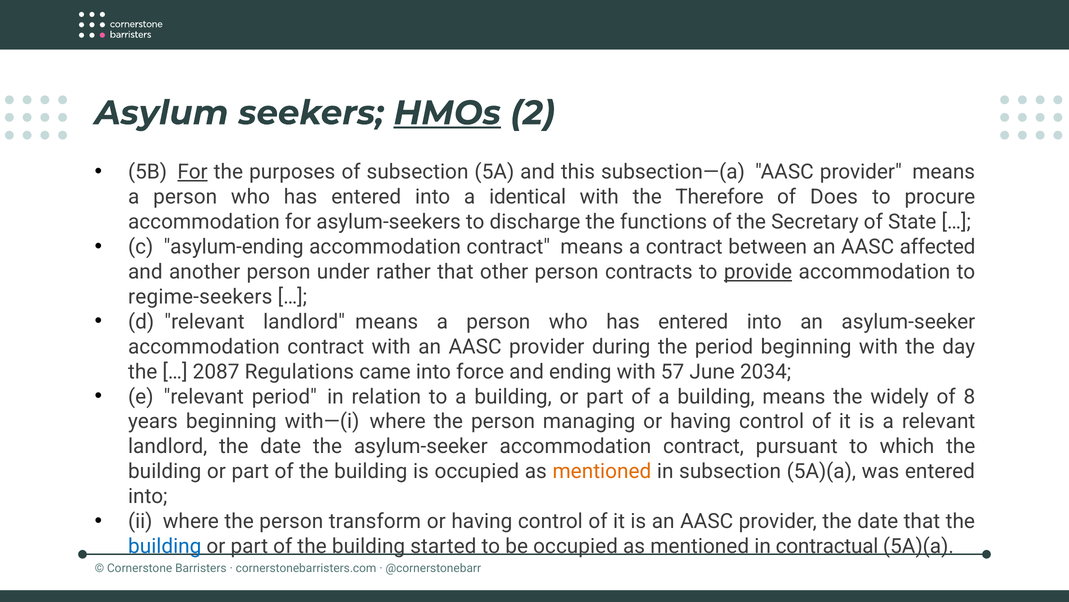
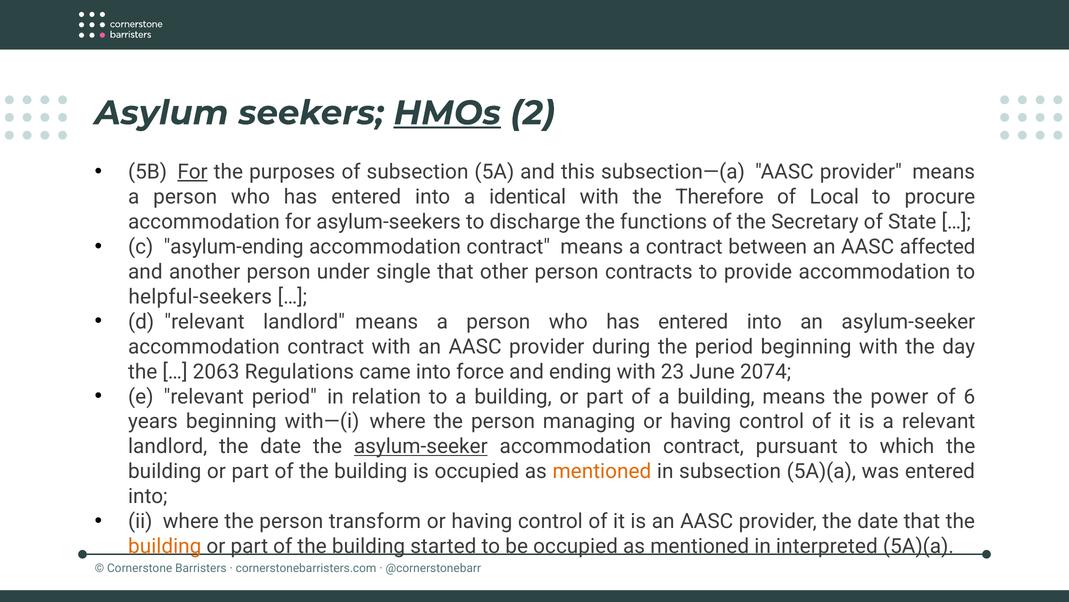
Does: Does -> Local
rather: rather -> single
provide underline: present -> none
regime-seekers: regime-seekers -> helpful-seekers
2087: 2087 -> 2063
57: 57 -> 23
2034: 2034 -> 2074
widely: widely -> power
8: 8 -> 6
asylum-seeker at (421, 446) underline: none -> present
building at (165, 546) colour: blue -> orange
contractual: contractual -> interpreted
